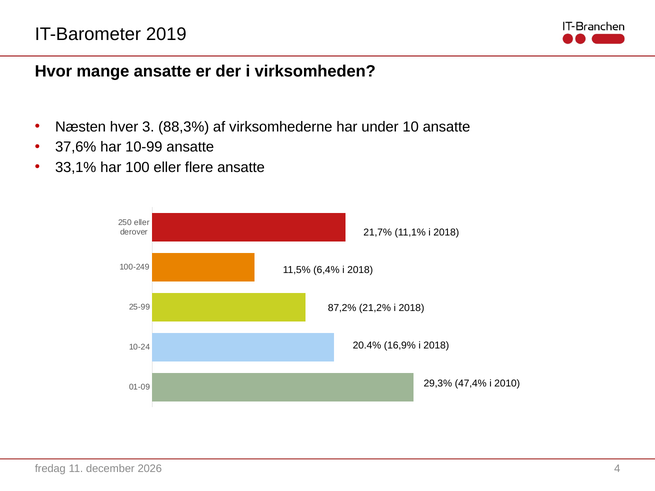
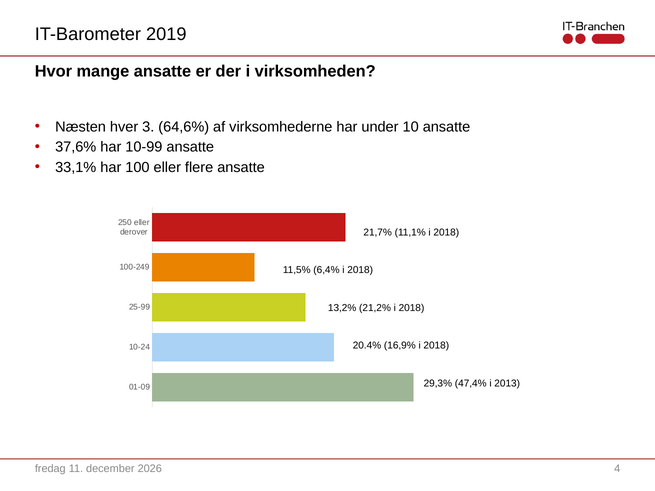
88,3%: 88,3% -> 64,6%
87,2%: 87,2% -> 13,2%
2010: 2010 -> 2013
